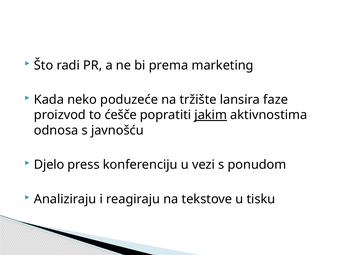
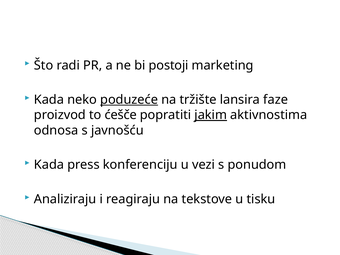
prema: prema -> postoji
poduzeće underline: none -> present
Djelo at (49, 165): Djelo -> Kada
